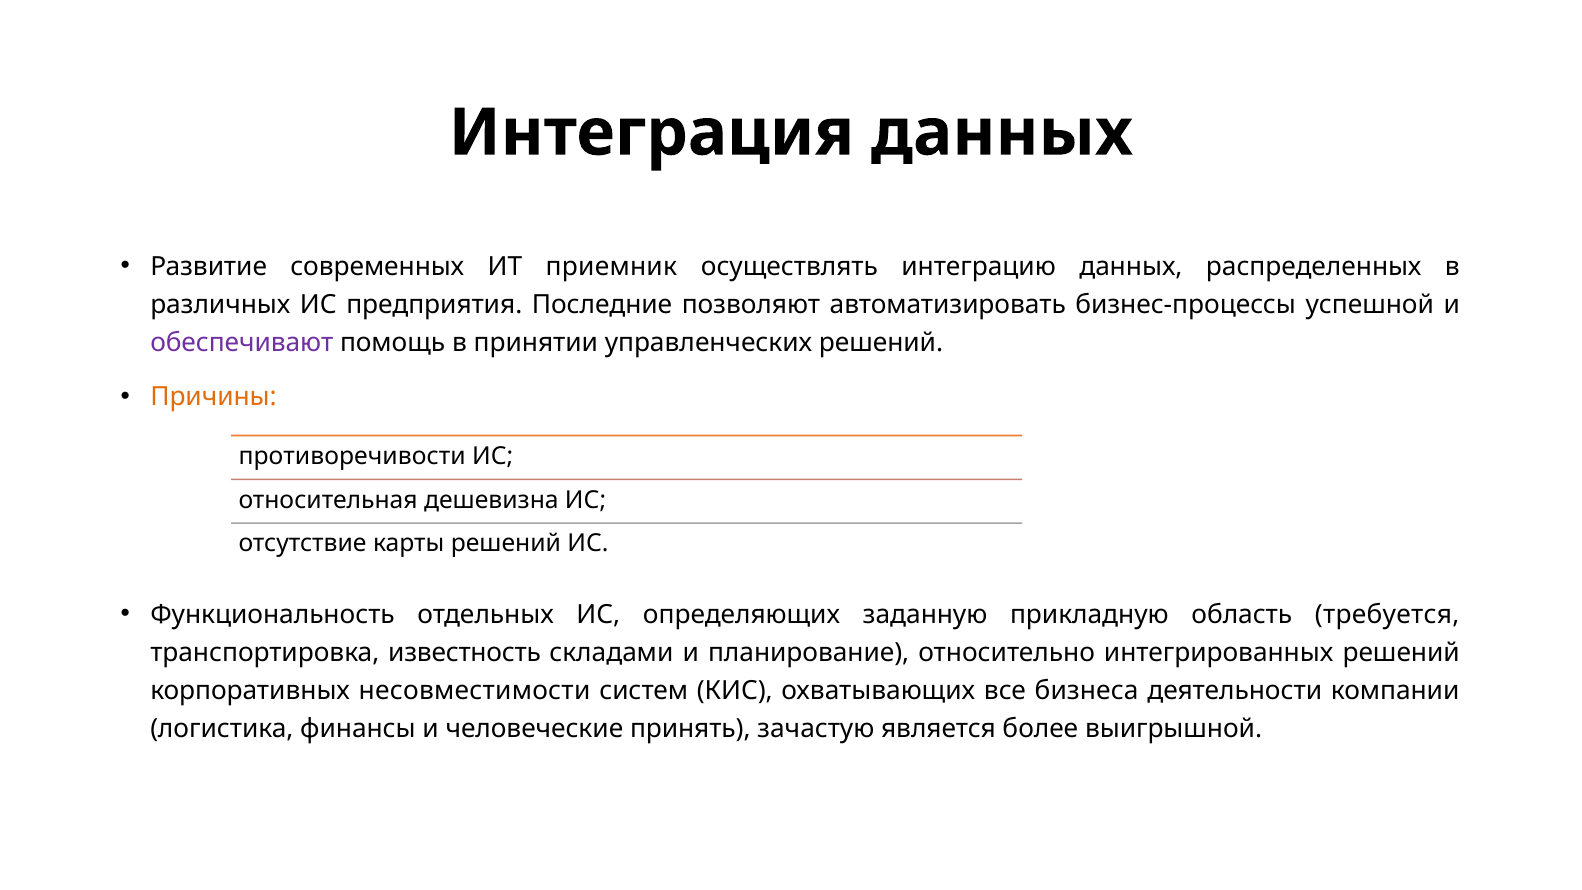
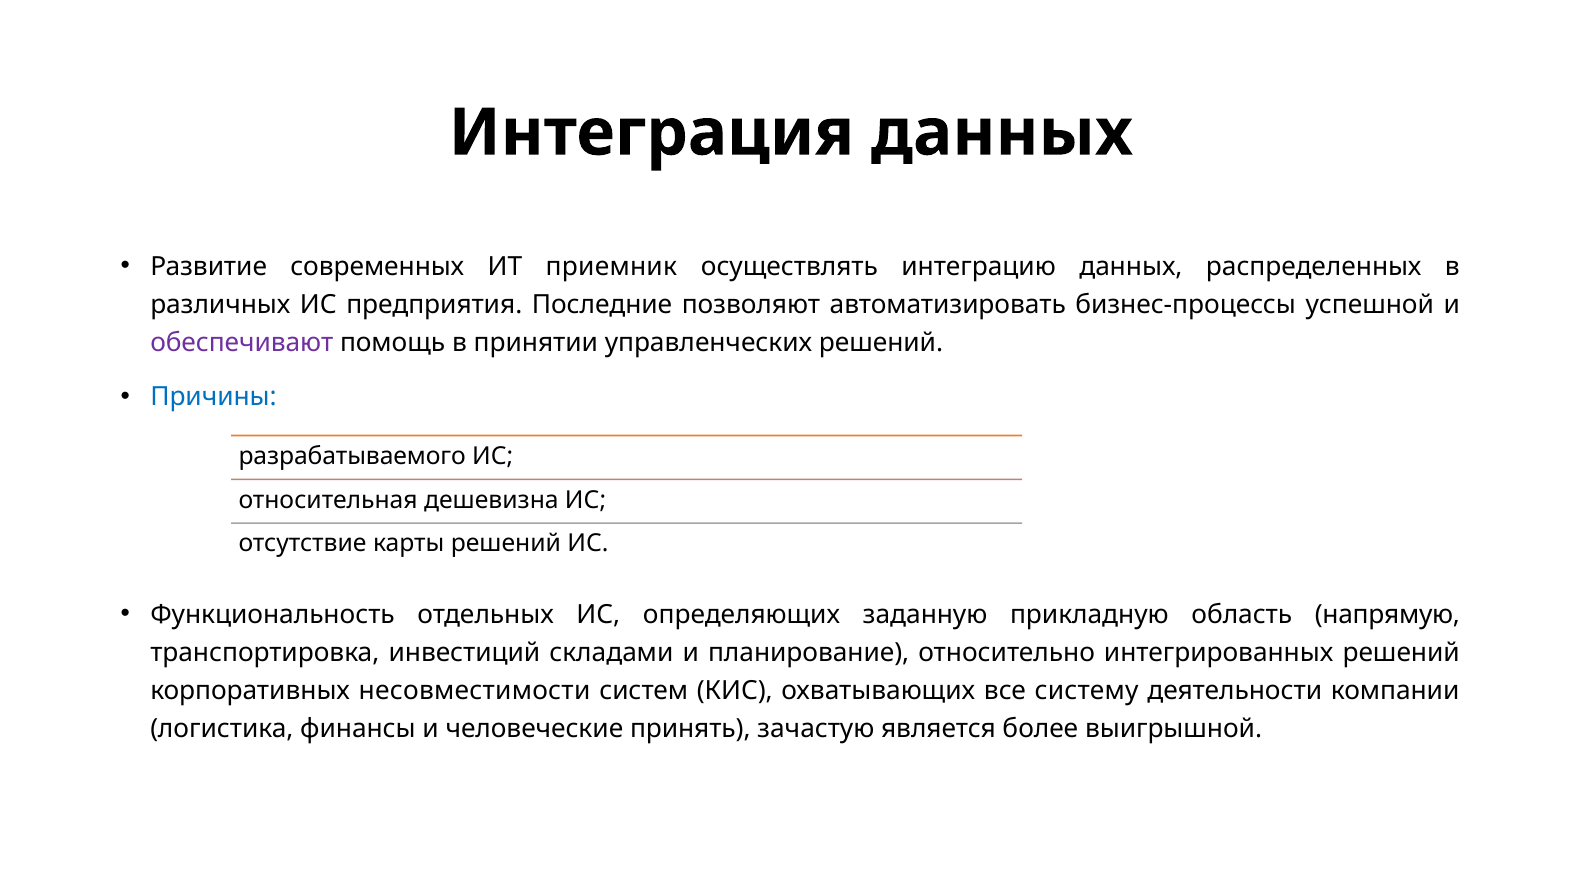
Причины colour: orange -> blue
противоречивости: противоречивости -> разрабатываемого
требуется: требуется -> напрямую
известность: известность -> инвестиций
бизнеса: бизнеса -> систему
